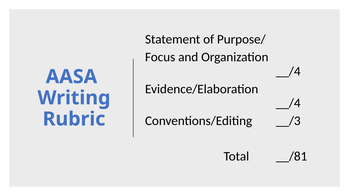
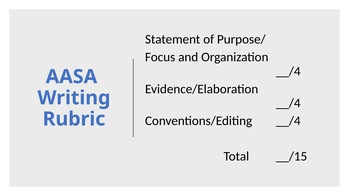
Conventions/Editing __/3: __/3 -> __/4
__/81: __/81 -> __/15
